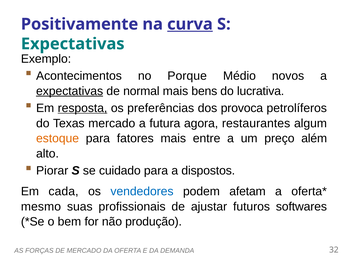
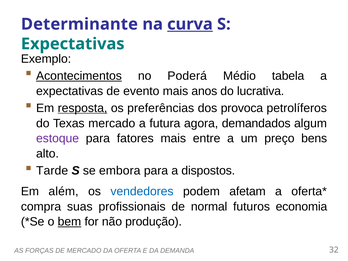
Positivamente: Positivamente -> Determinante
Acontecimentos underline: none -> present
Porque: Porque -> Poderá
novos: novos -> tabela
expectativas at (70, 91) underline: present -> none
normal: normal -> evento
bens: bens -> anos
restaurantes: restaurantes -> demandados
estoque colour: orange -> purple
além: além -> bens
Piorar: Piorar -> Tarde
cuidado: cuidado -> embora
cada: cada -> além
mesmo: mesmo -> compra
ajustar: ajustar -> normal
softwares: softwares -> economia
bem underline: none -> present
